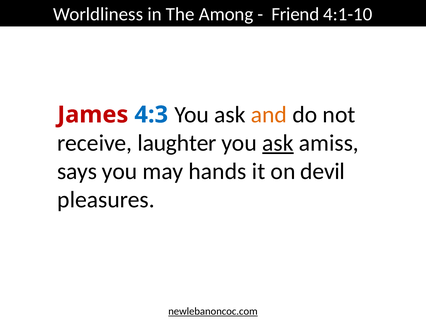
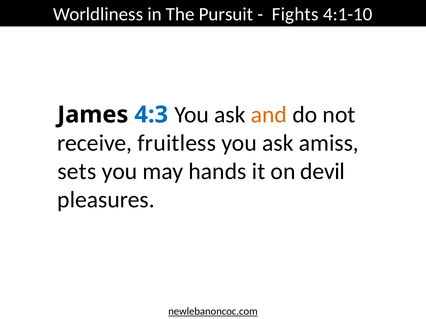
Among: Among -> Pursuit
Friend: Friend -> Fights
James colour: red -> black
laughter: laughter -> fruitless
ask at (278, 143) underline: present -> none
says: says -> sets
